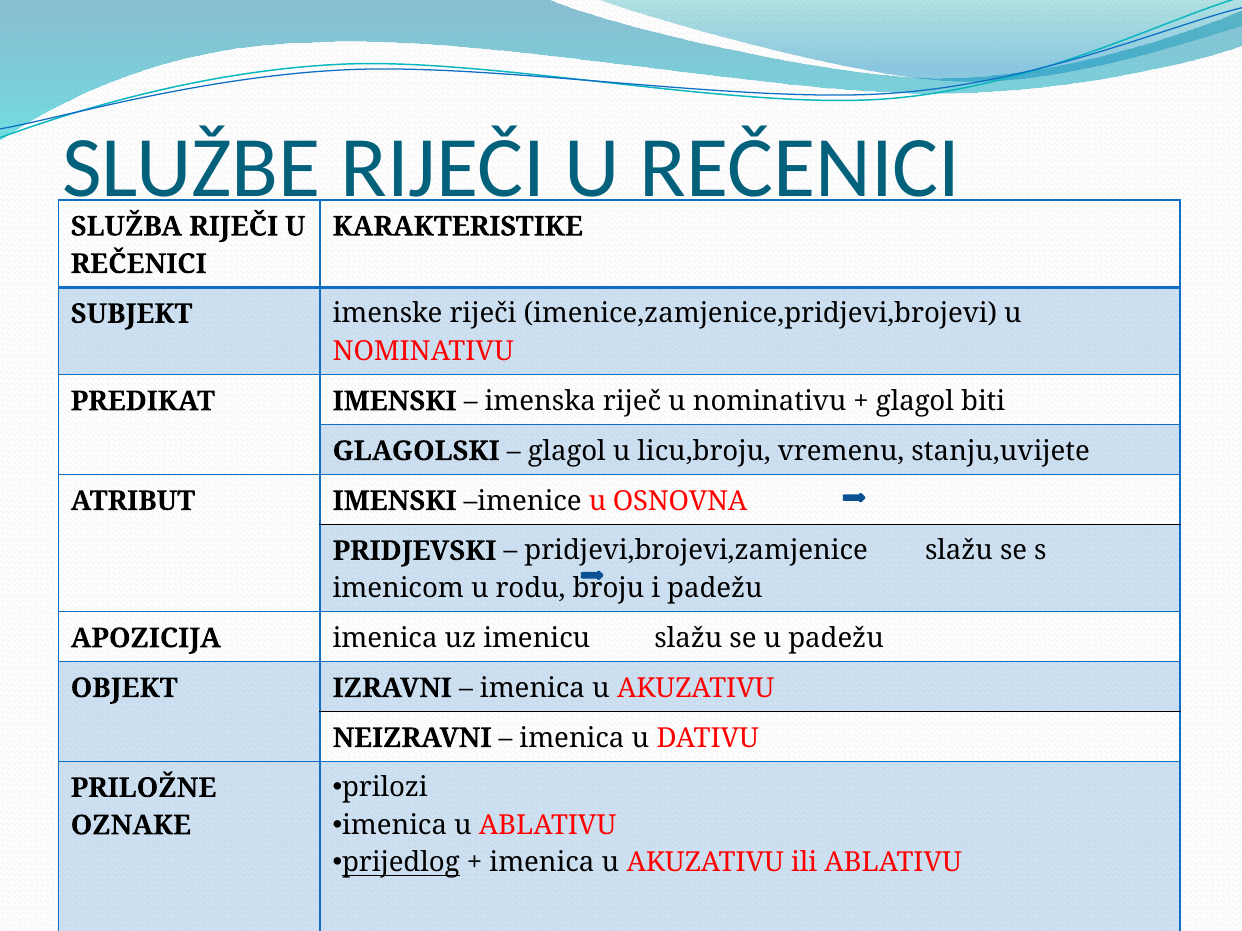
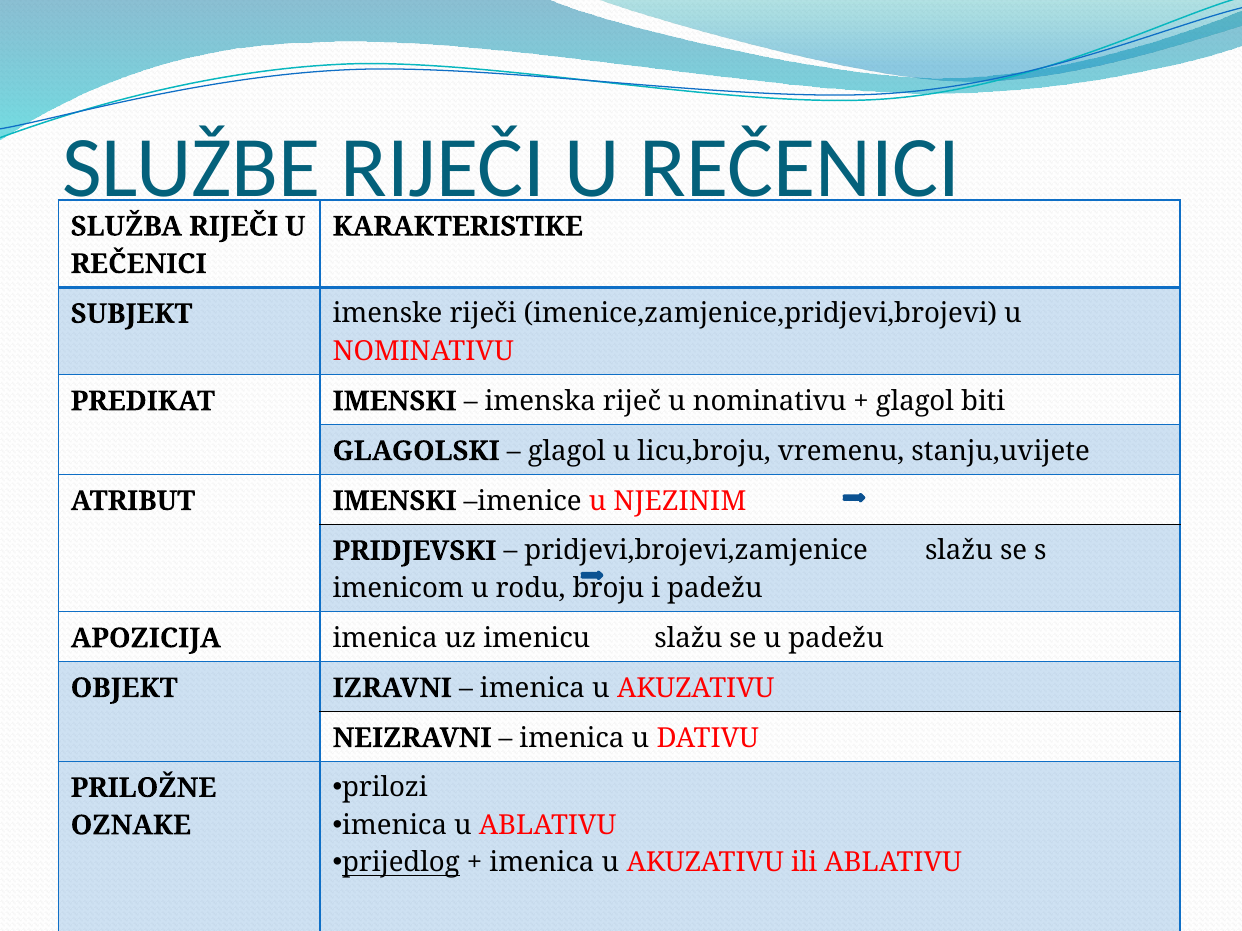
OSNOVNA: OSNOVNA -> NJEZINIM
